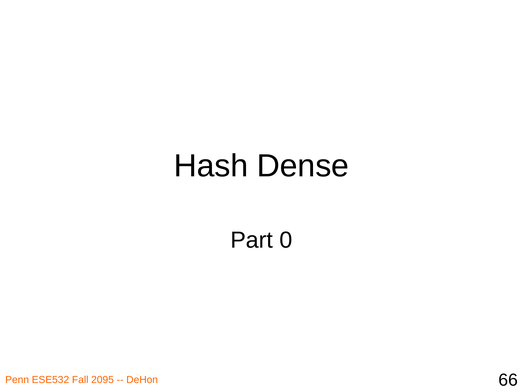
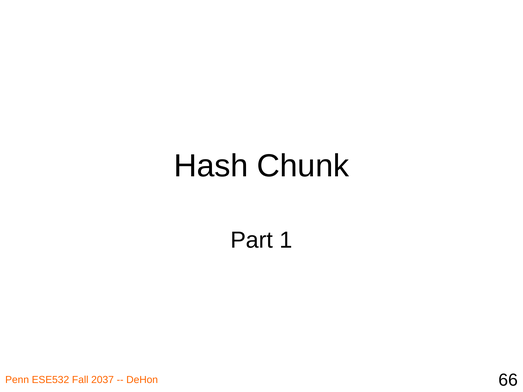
Dense: Dense -> Chunk
0: 0 -> 1
2095: 2095 -> 2037
